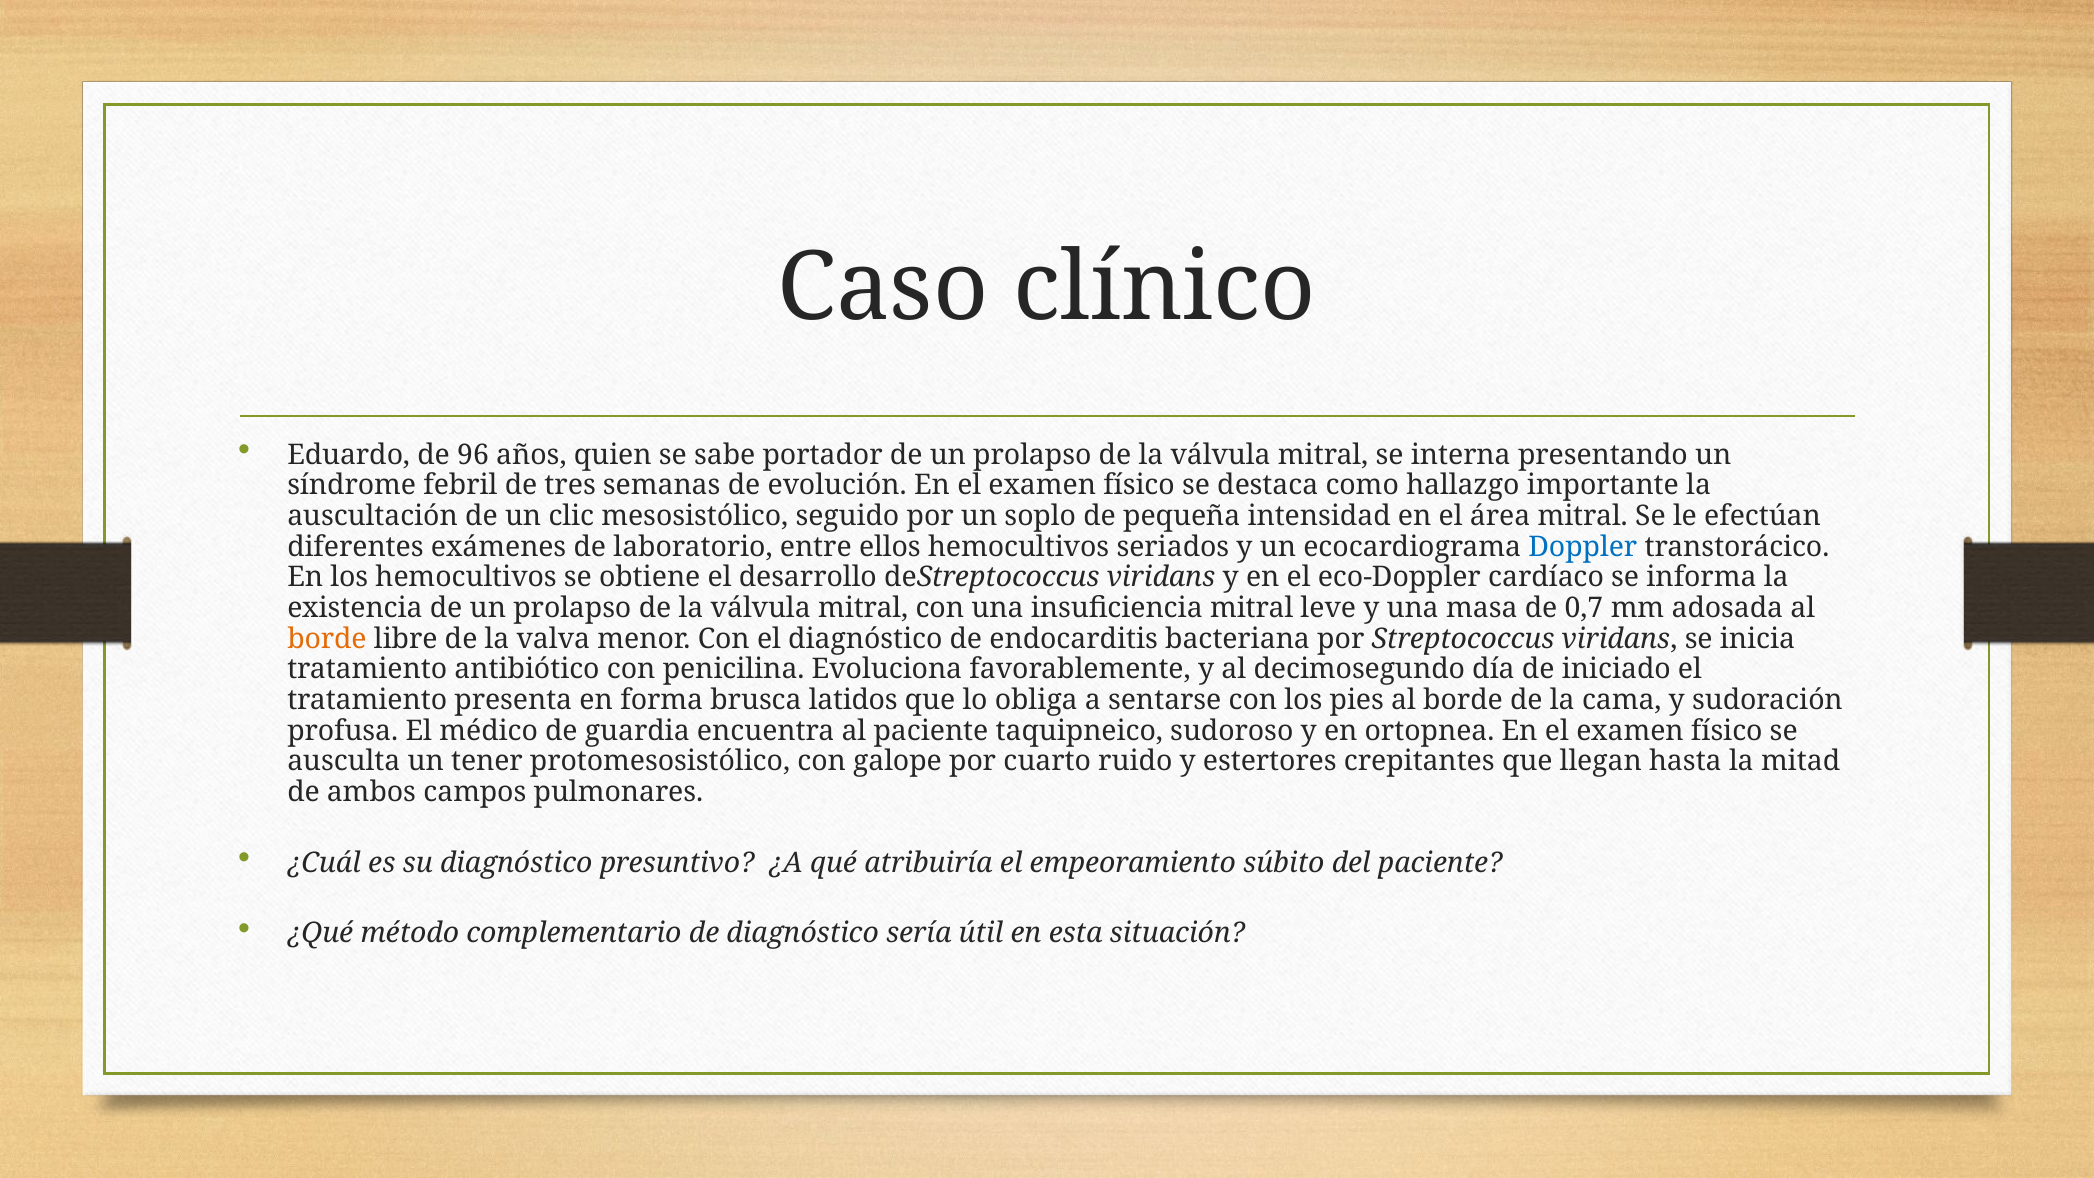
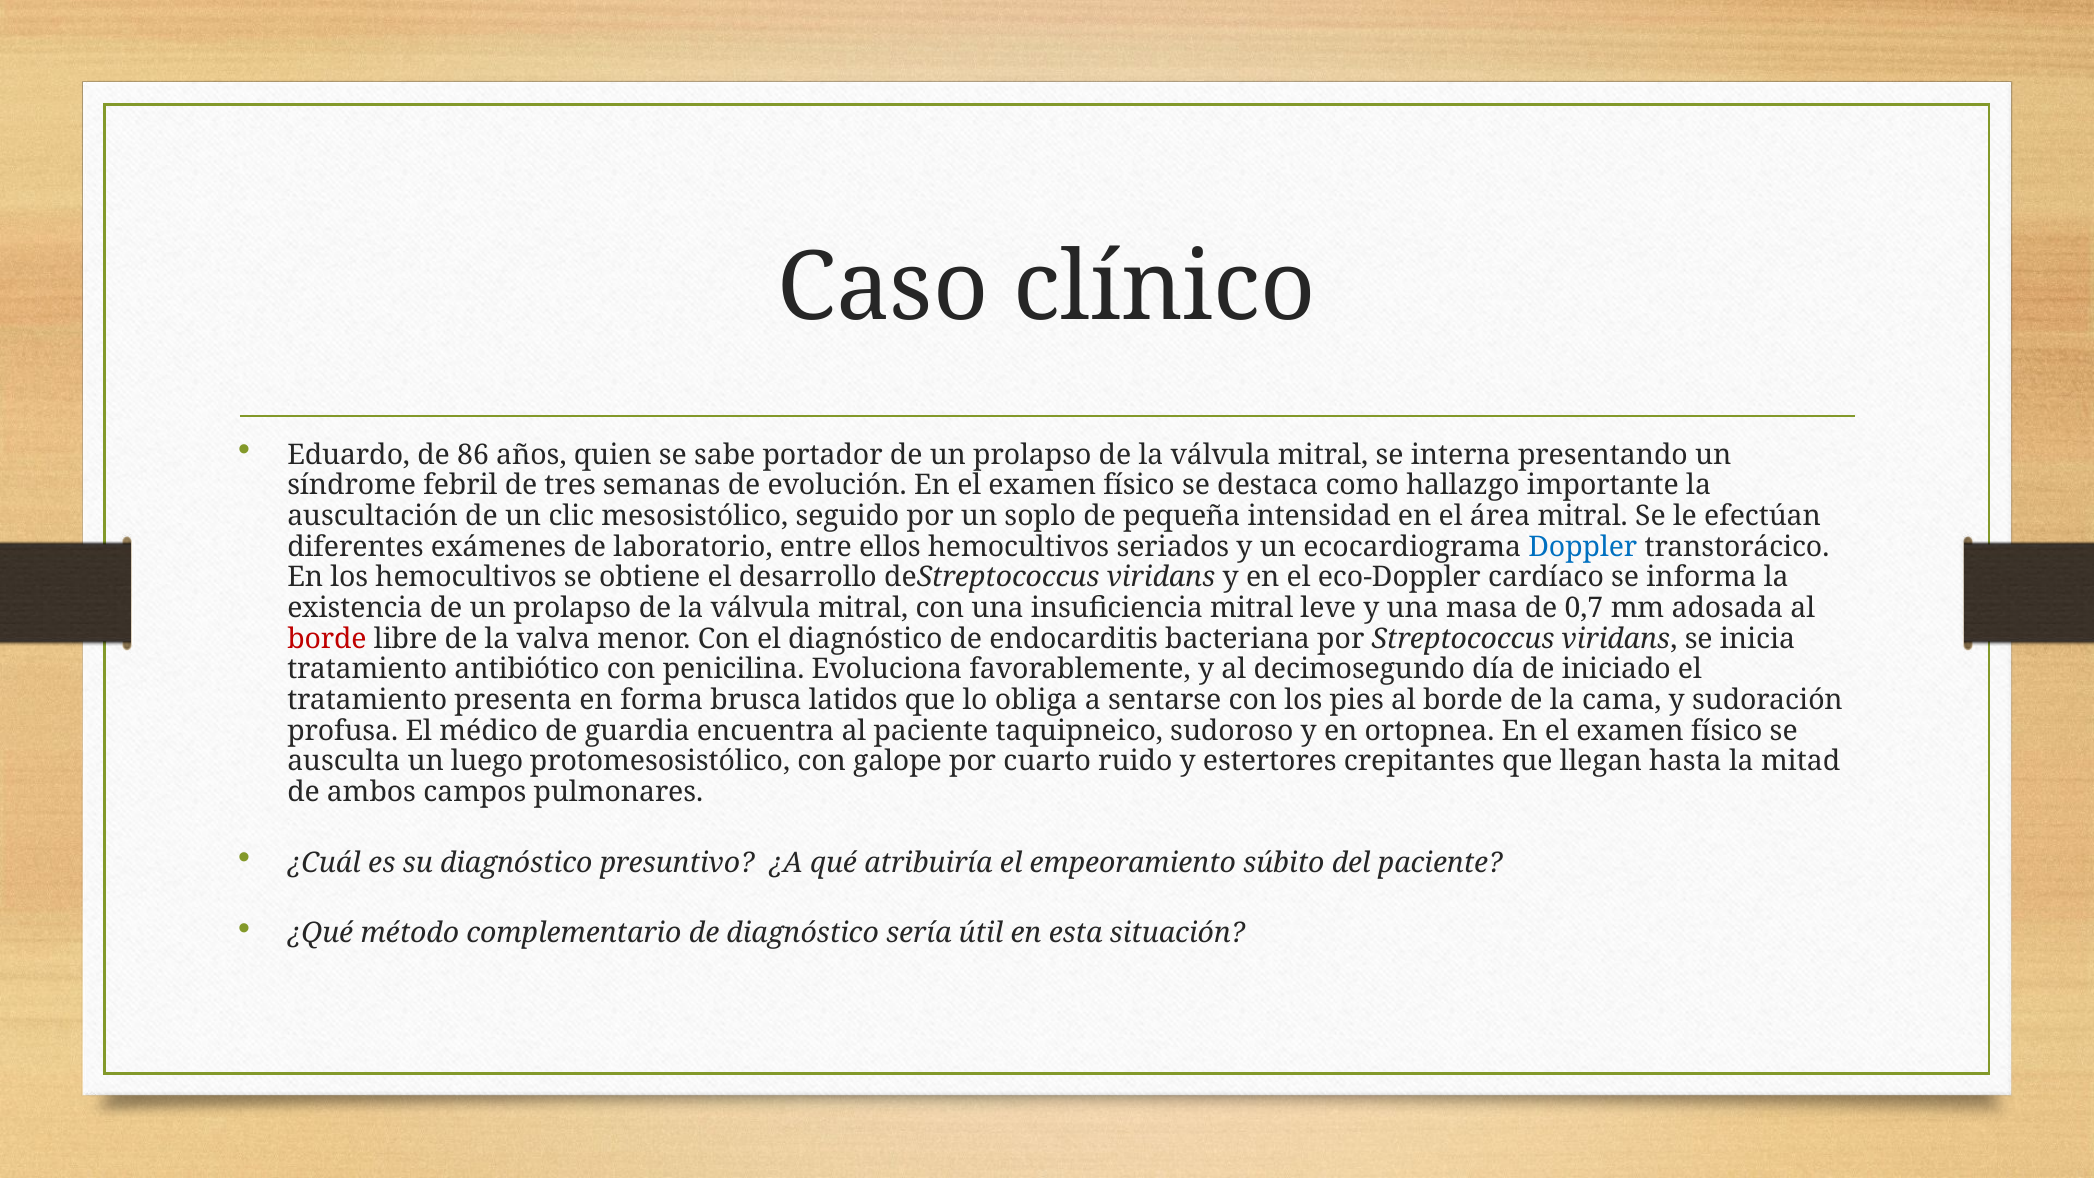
96: 96 -> 86
borde at (327, 639) colour: orange -> red
tener: tener -> luego
